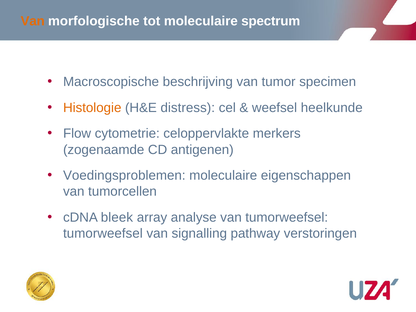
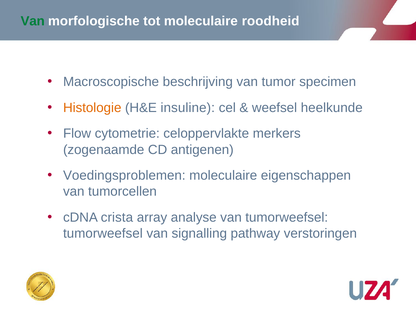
Van at (33, 21) colour: orange -> green
spectrum: spectrum -> roodheid
distress: distress -> insuline
bleek: bleek -> crista
